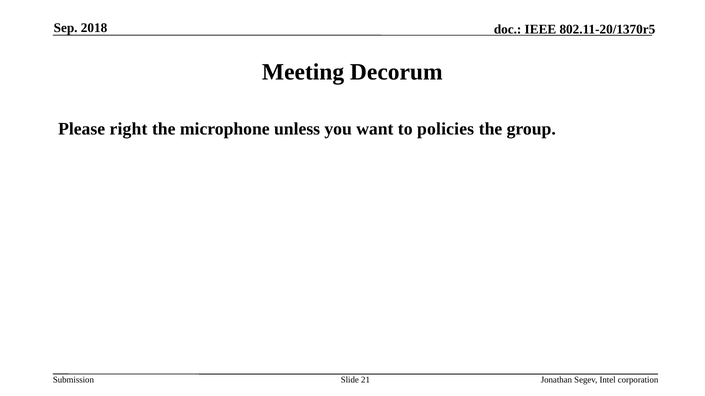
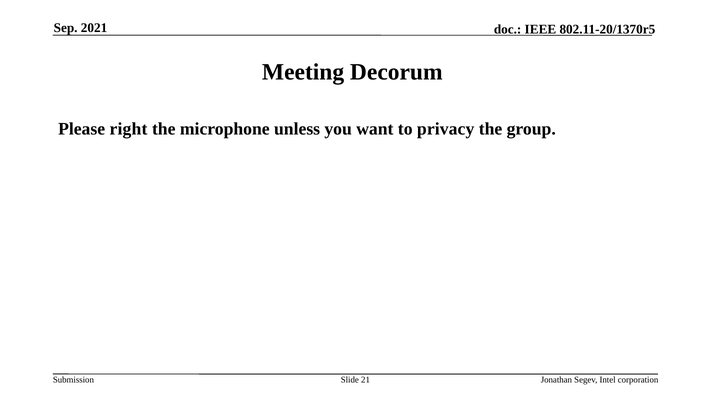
2018: 2018 -> 2021
policies: policies -> privacy
